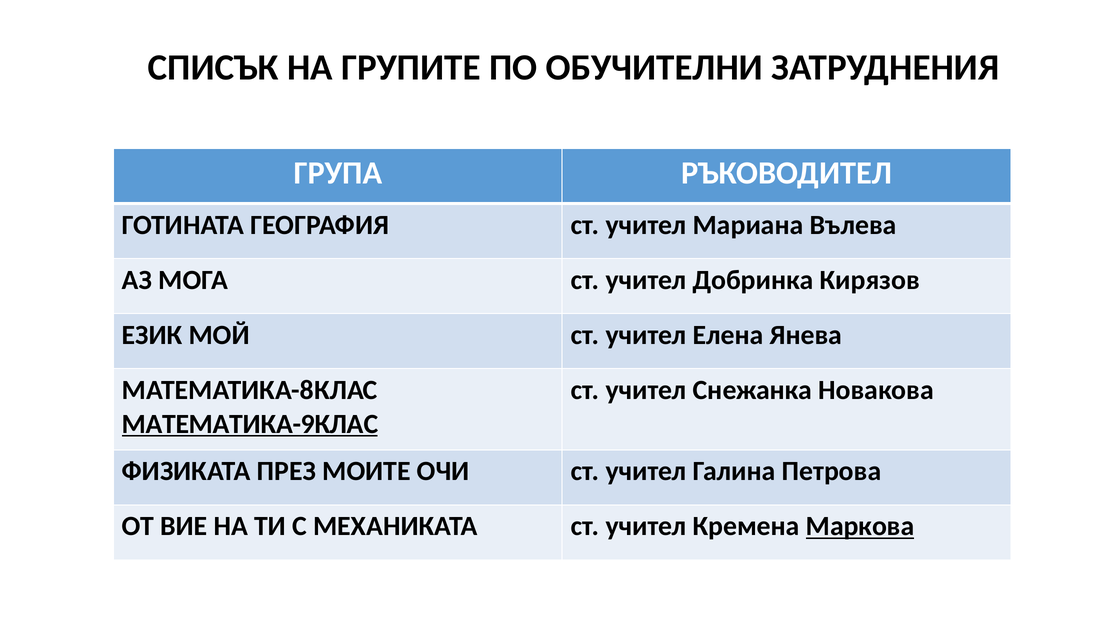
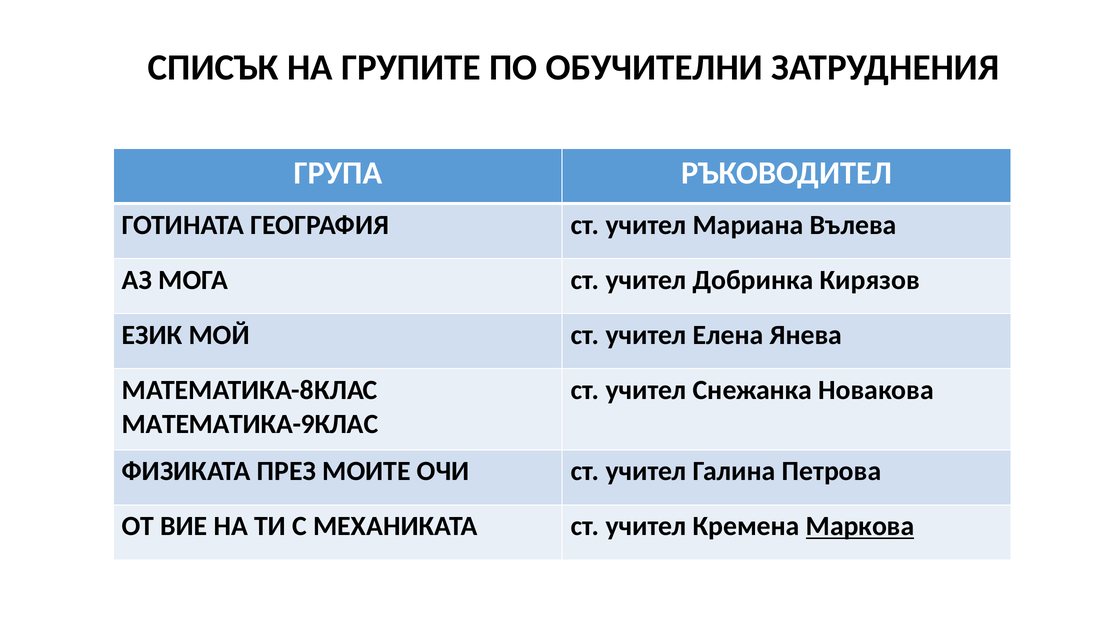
МАТЕМАТИКА-9КЛАС underline: present -> none
